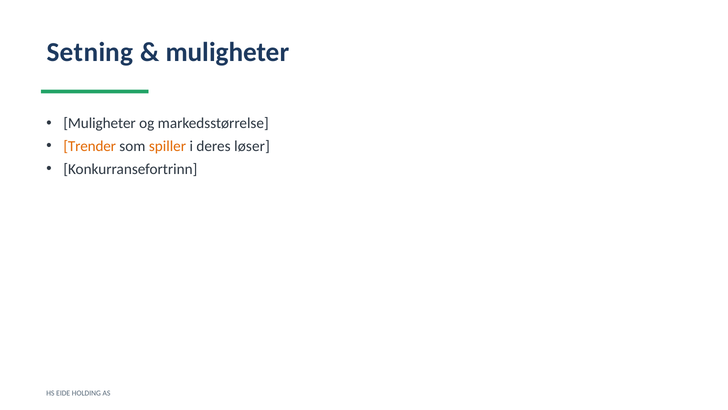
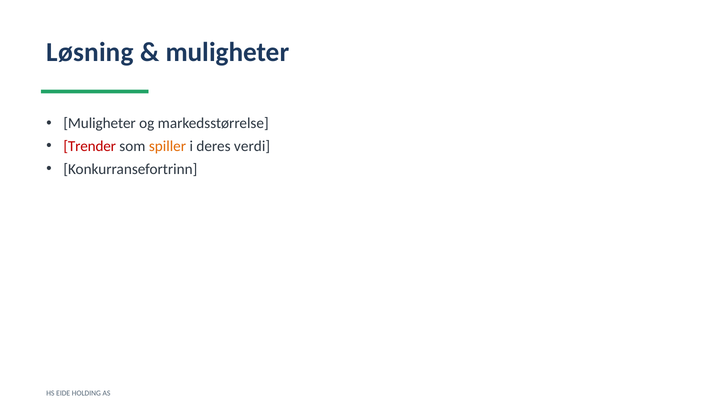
Setning: Setning -> Løsning
Trender colour: orange -> red
løser: løser -> verdi
